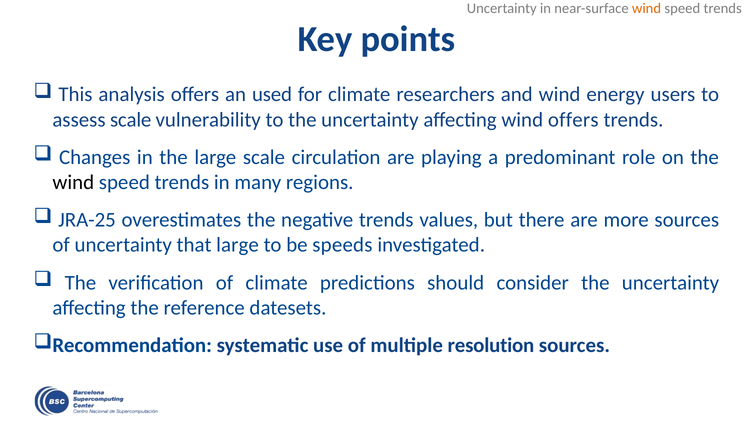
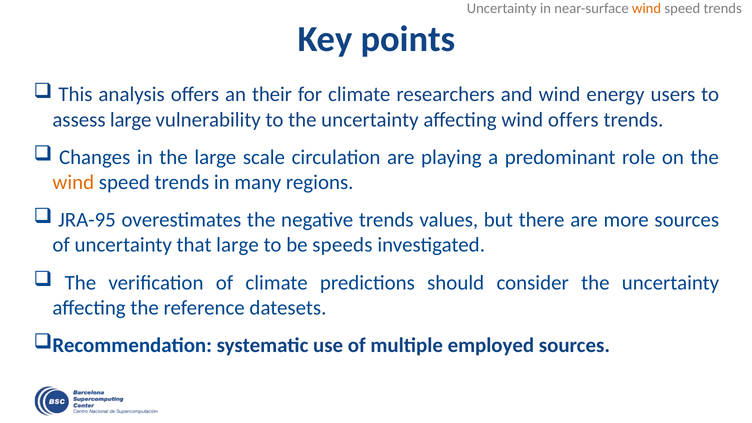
used: used -> their
assess scale: scale -> large
wind at (73, 182) colour: black -> orange
JRA-25: JRA-25 -> JRA-95
resolution: resolution -> employed
